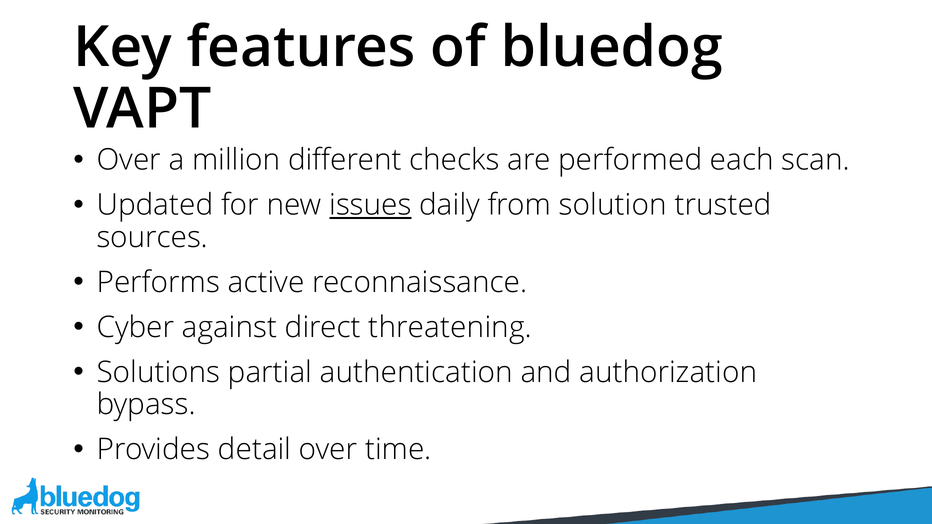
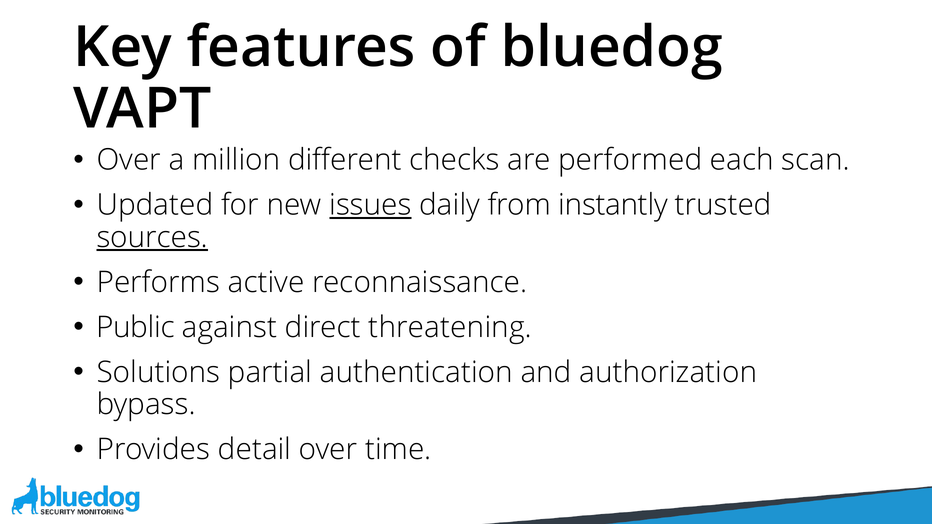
solution: solution -> instantly
sources underline: none -> present
Cyber: Cyber -> Public
